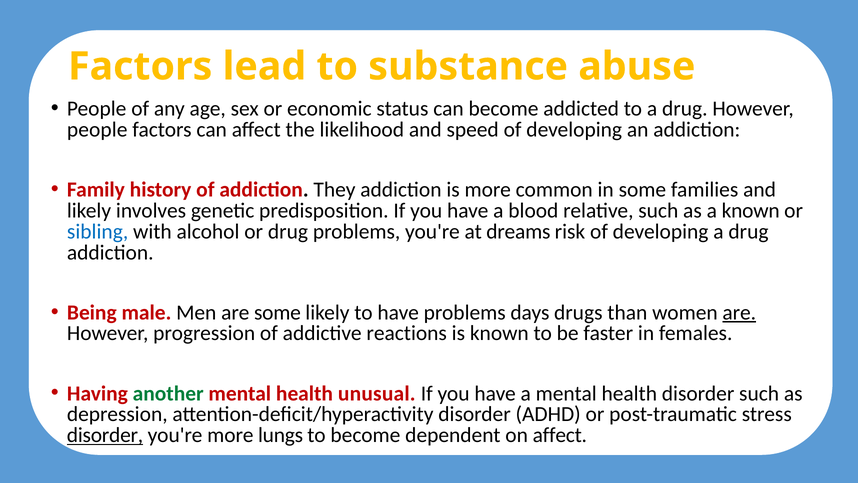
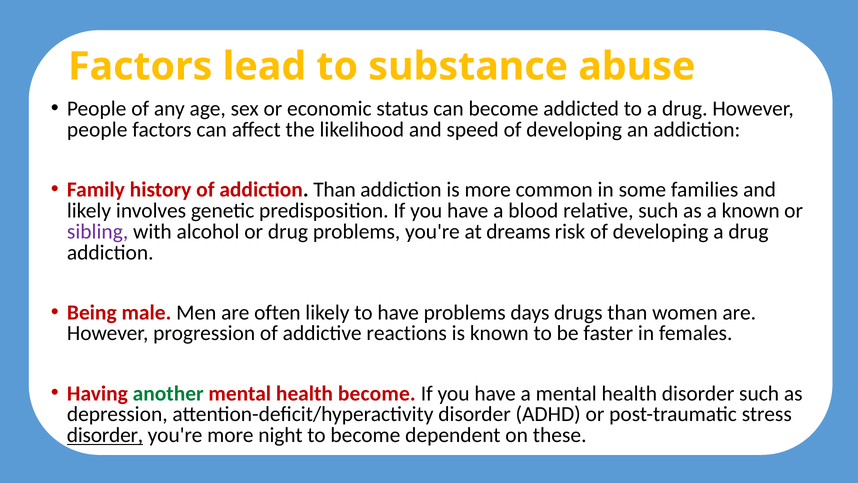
addiction They: They -> Than
sibling colour: blue -> purple
are some: some -> often
are at (739, 312) underline: present -> none
health unusual: unusual -> become
lungs: lungs -> night
on affect: affect -> these
